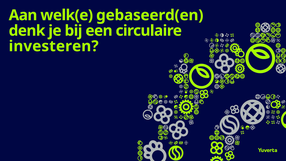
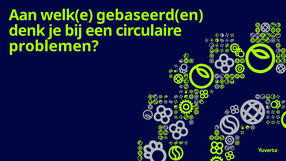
investeren: investeren -> problemen
